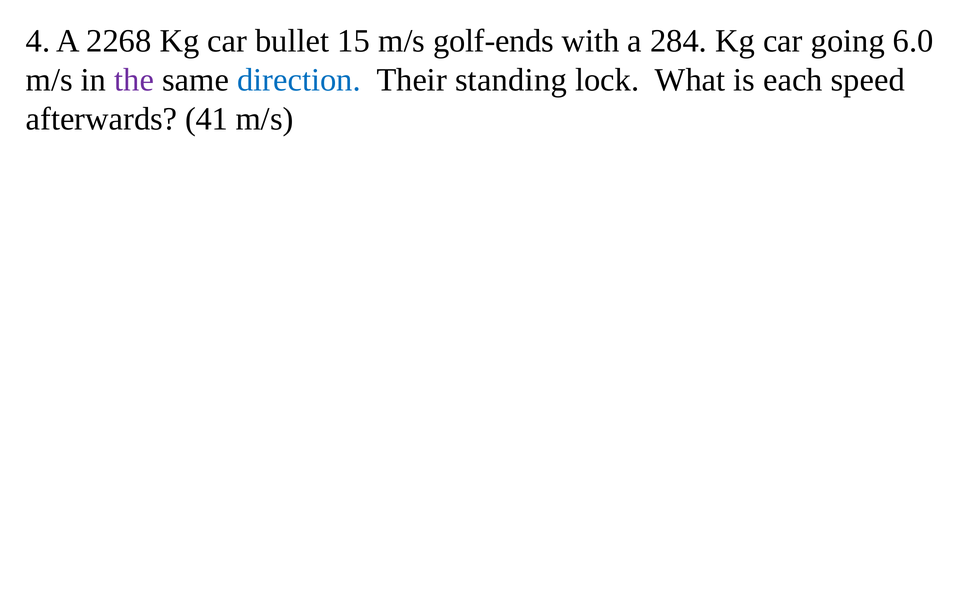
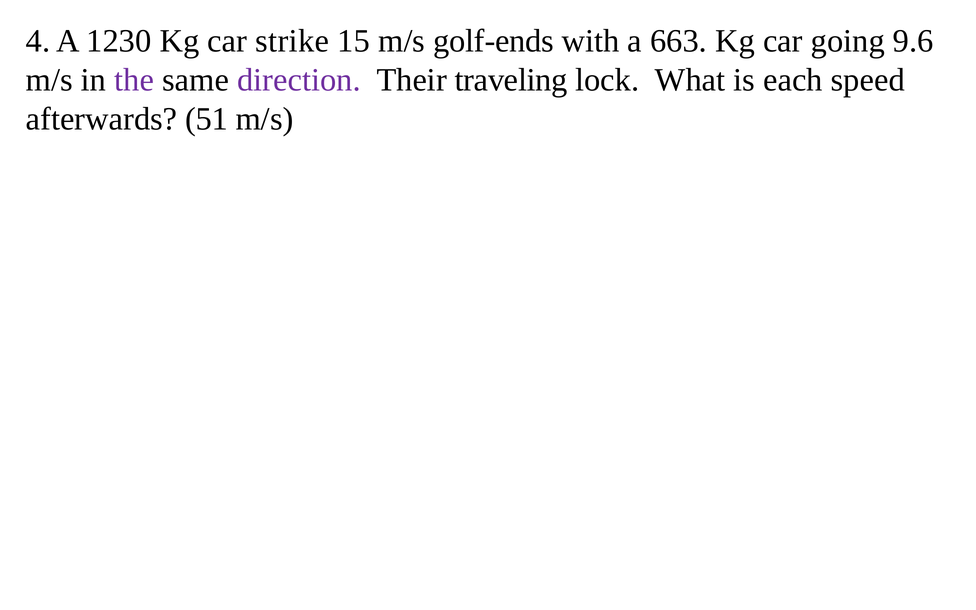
2268: 2268 -> 1230
bullet: bullet -> strike
284: 284 -> 663
6.0: 6.0 -> 9.6
direction colour: blue -> purple
standing: standing -> traveling
41: 41 -> 51
